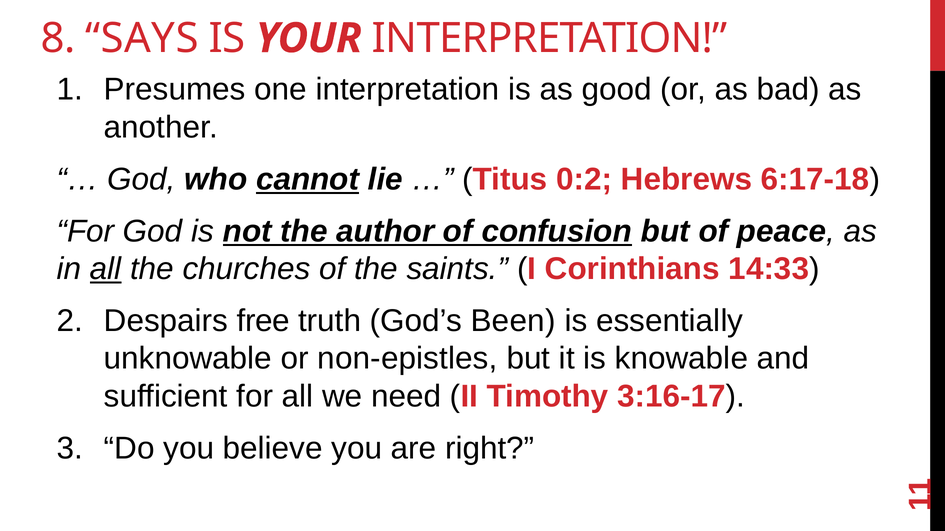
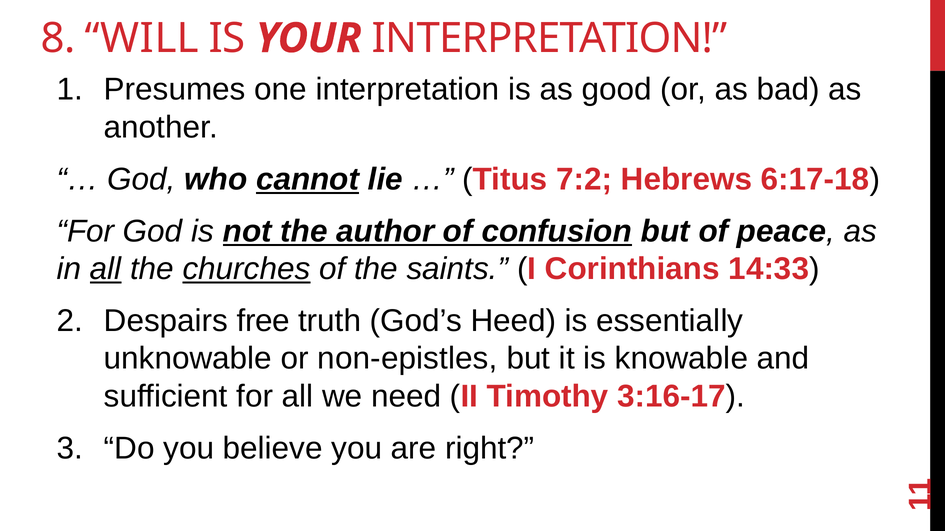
SAYS: SAYS -> WILL
0:2: 0:2 -> 7:2
churches underline: none -> present
Been: Been -> Heed
